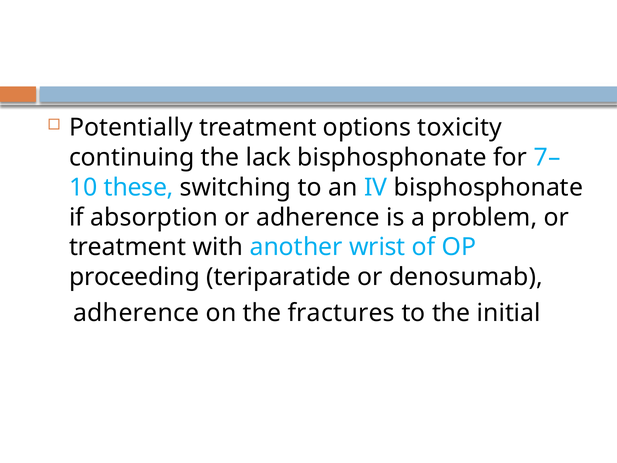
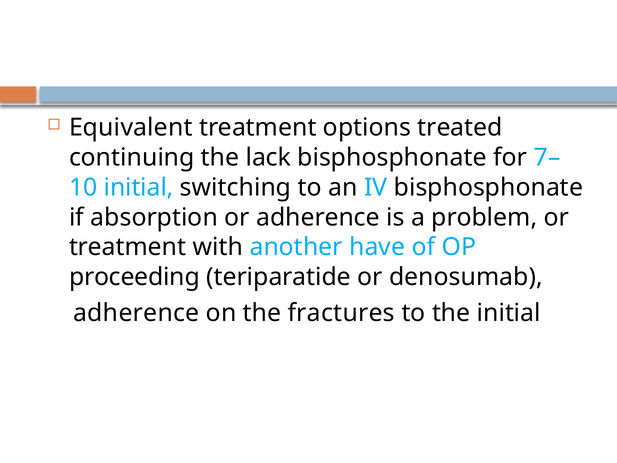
Potentially: Potentially -> Equivalent
toxicity: toxicity -> treated
these at (139, 187): these -> initial
wrist: wrist -> have
